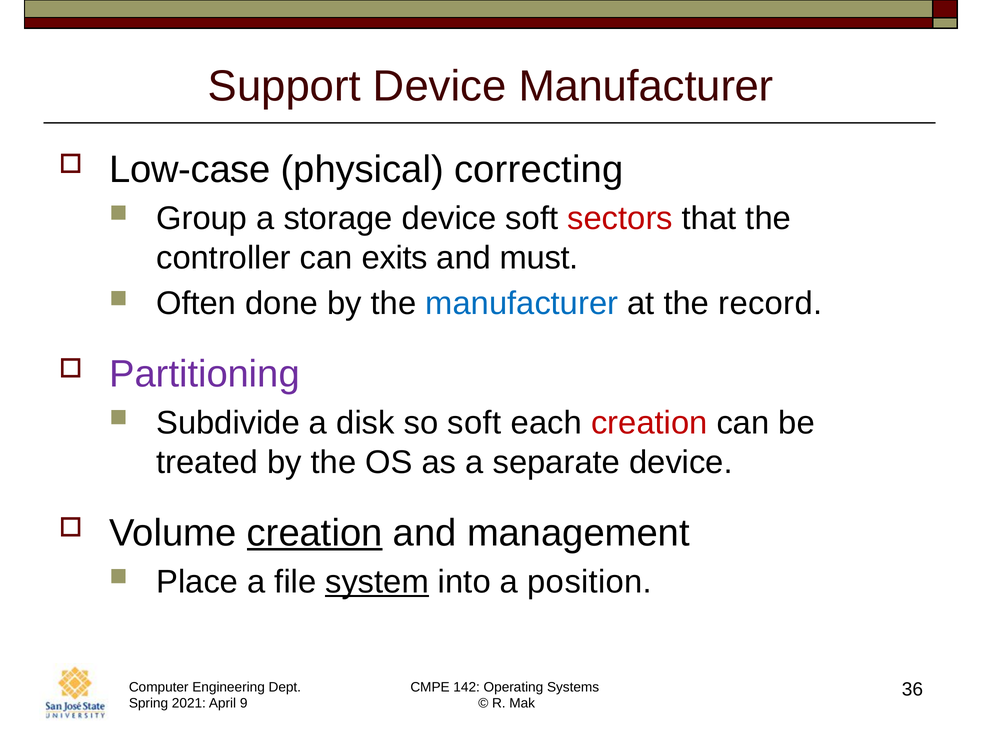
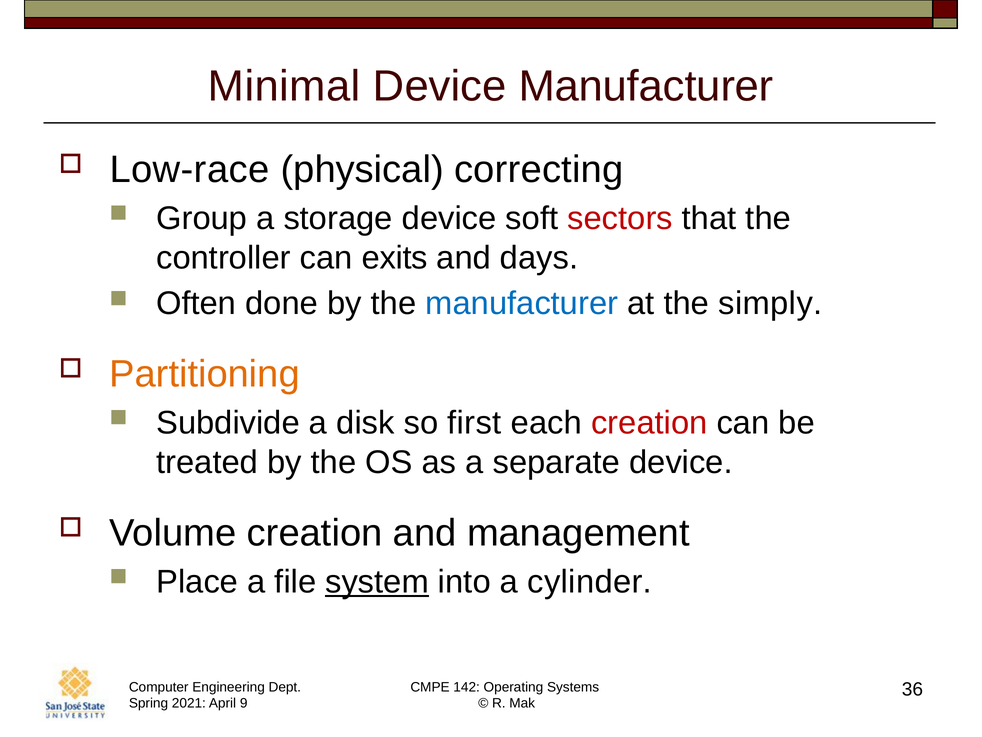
Support: Support -> Minimal
Low-case: Low-case -> Low-race
must: must -> days
record: record -> simply
Partitioning colour: purple -> orange
so soft: soft -> first
creation at (315, 533) underline: present -> none
position: position -> cylinder
